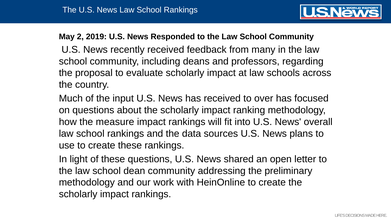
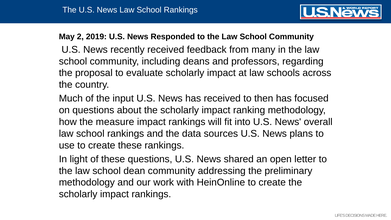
over: over -> then
